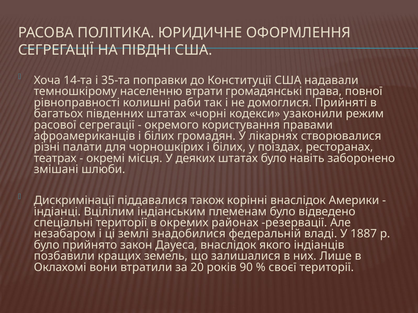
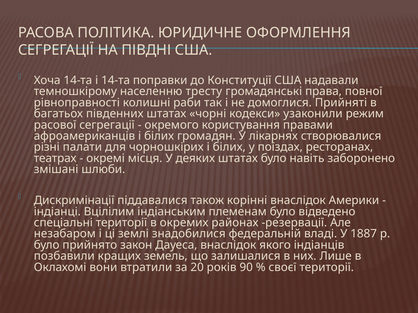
і 35-та: 35-та -> 14-та
втрати: втрати -> тресту
